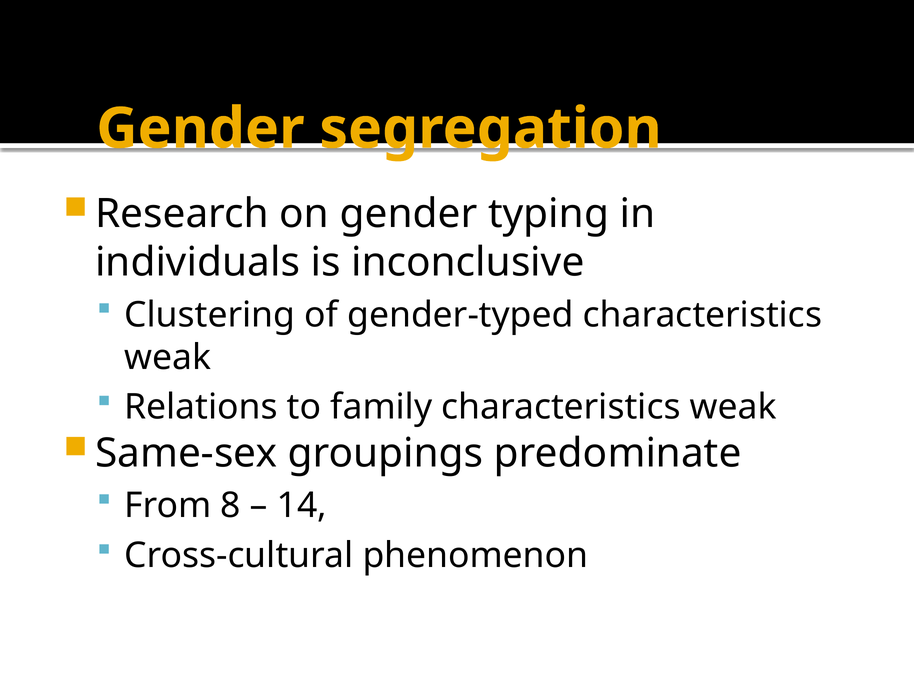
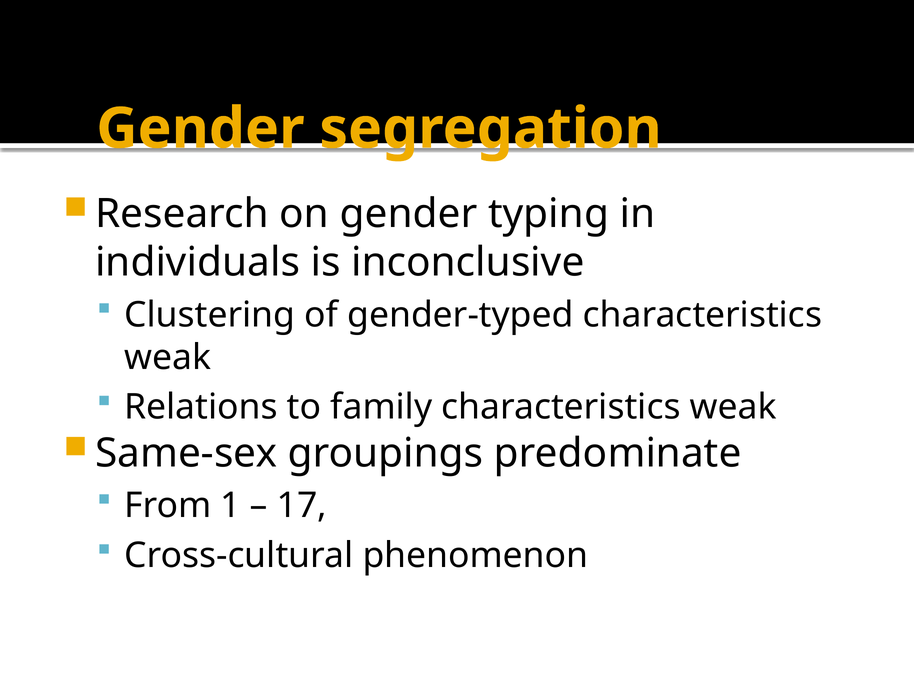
8: 8 -> 1
14: 14 -> 17
